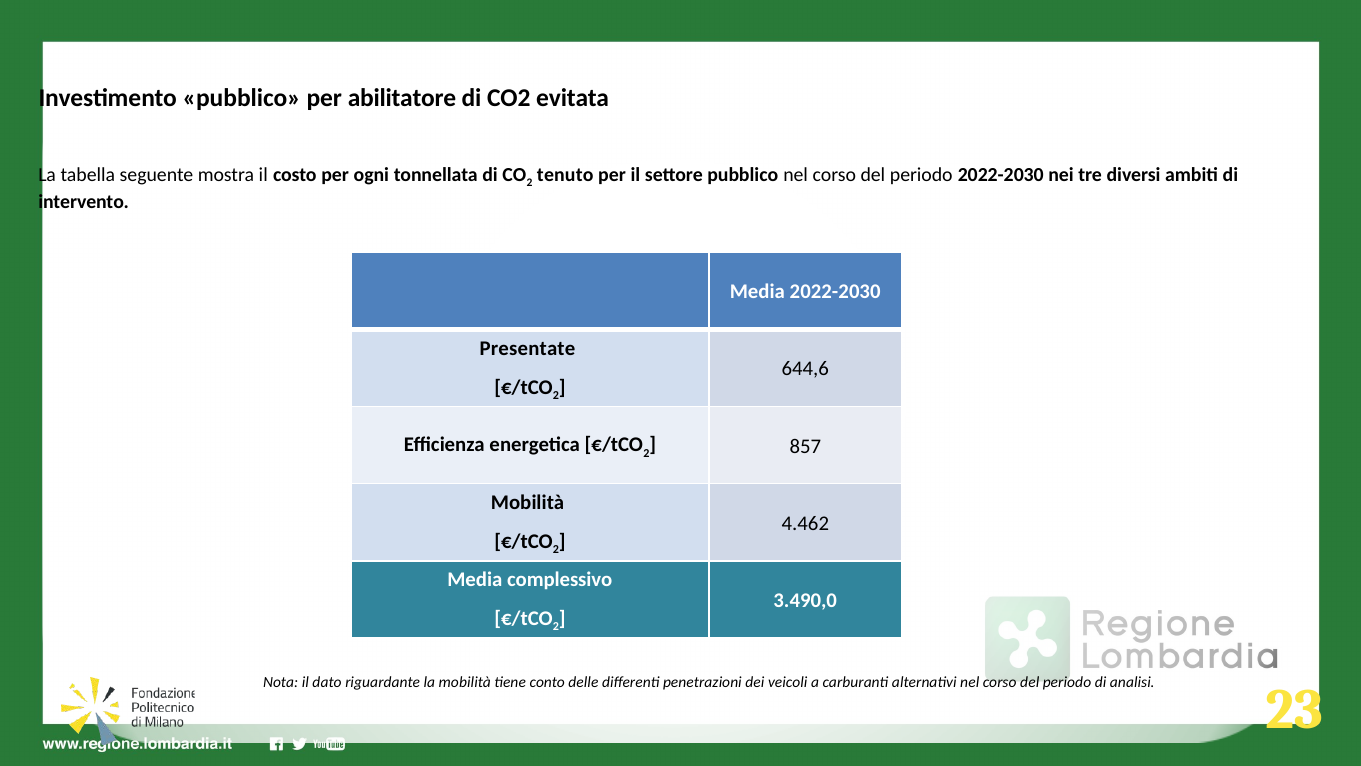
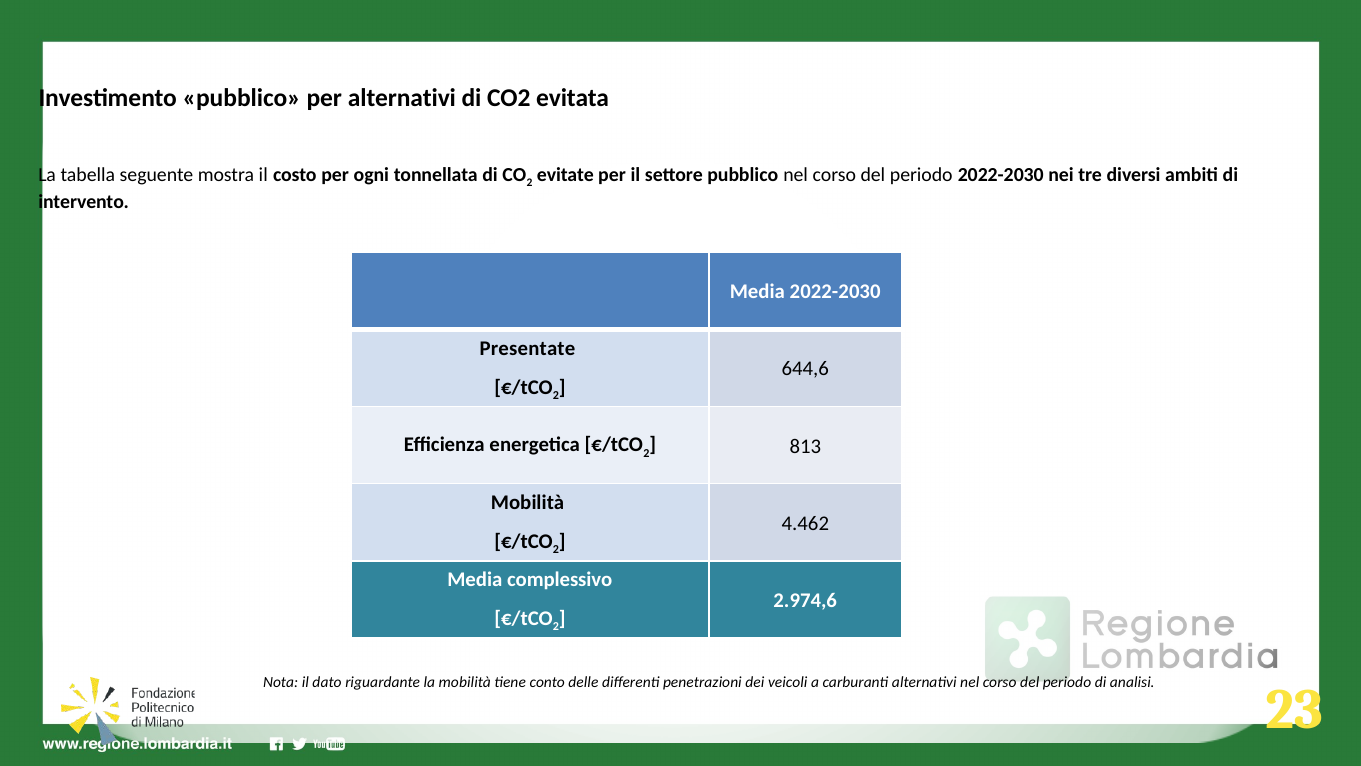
per abilitatore: abilitatore -> alternativi
tenuto: tenuto -> evitate
857: 857 -> 813
3.490,0: 3.490,0 -> 2.974,6
